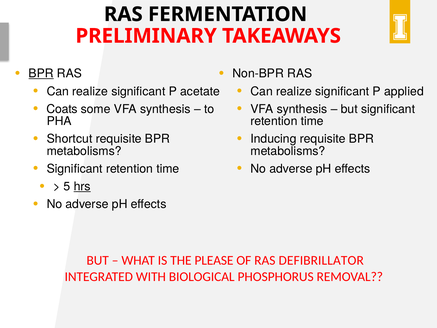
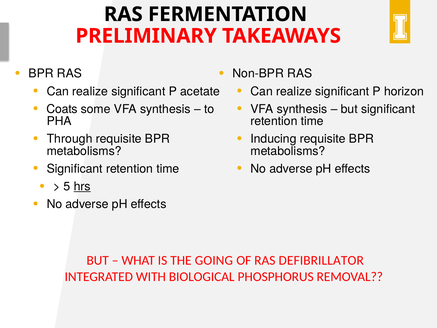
BPR at (41, 73) underline: present -> none
applied: applied -> horizon
Shortcut: Shortcut -> Through
PLEASE: PLEASE -> GOING
